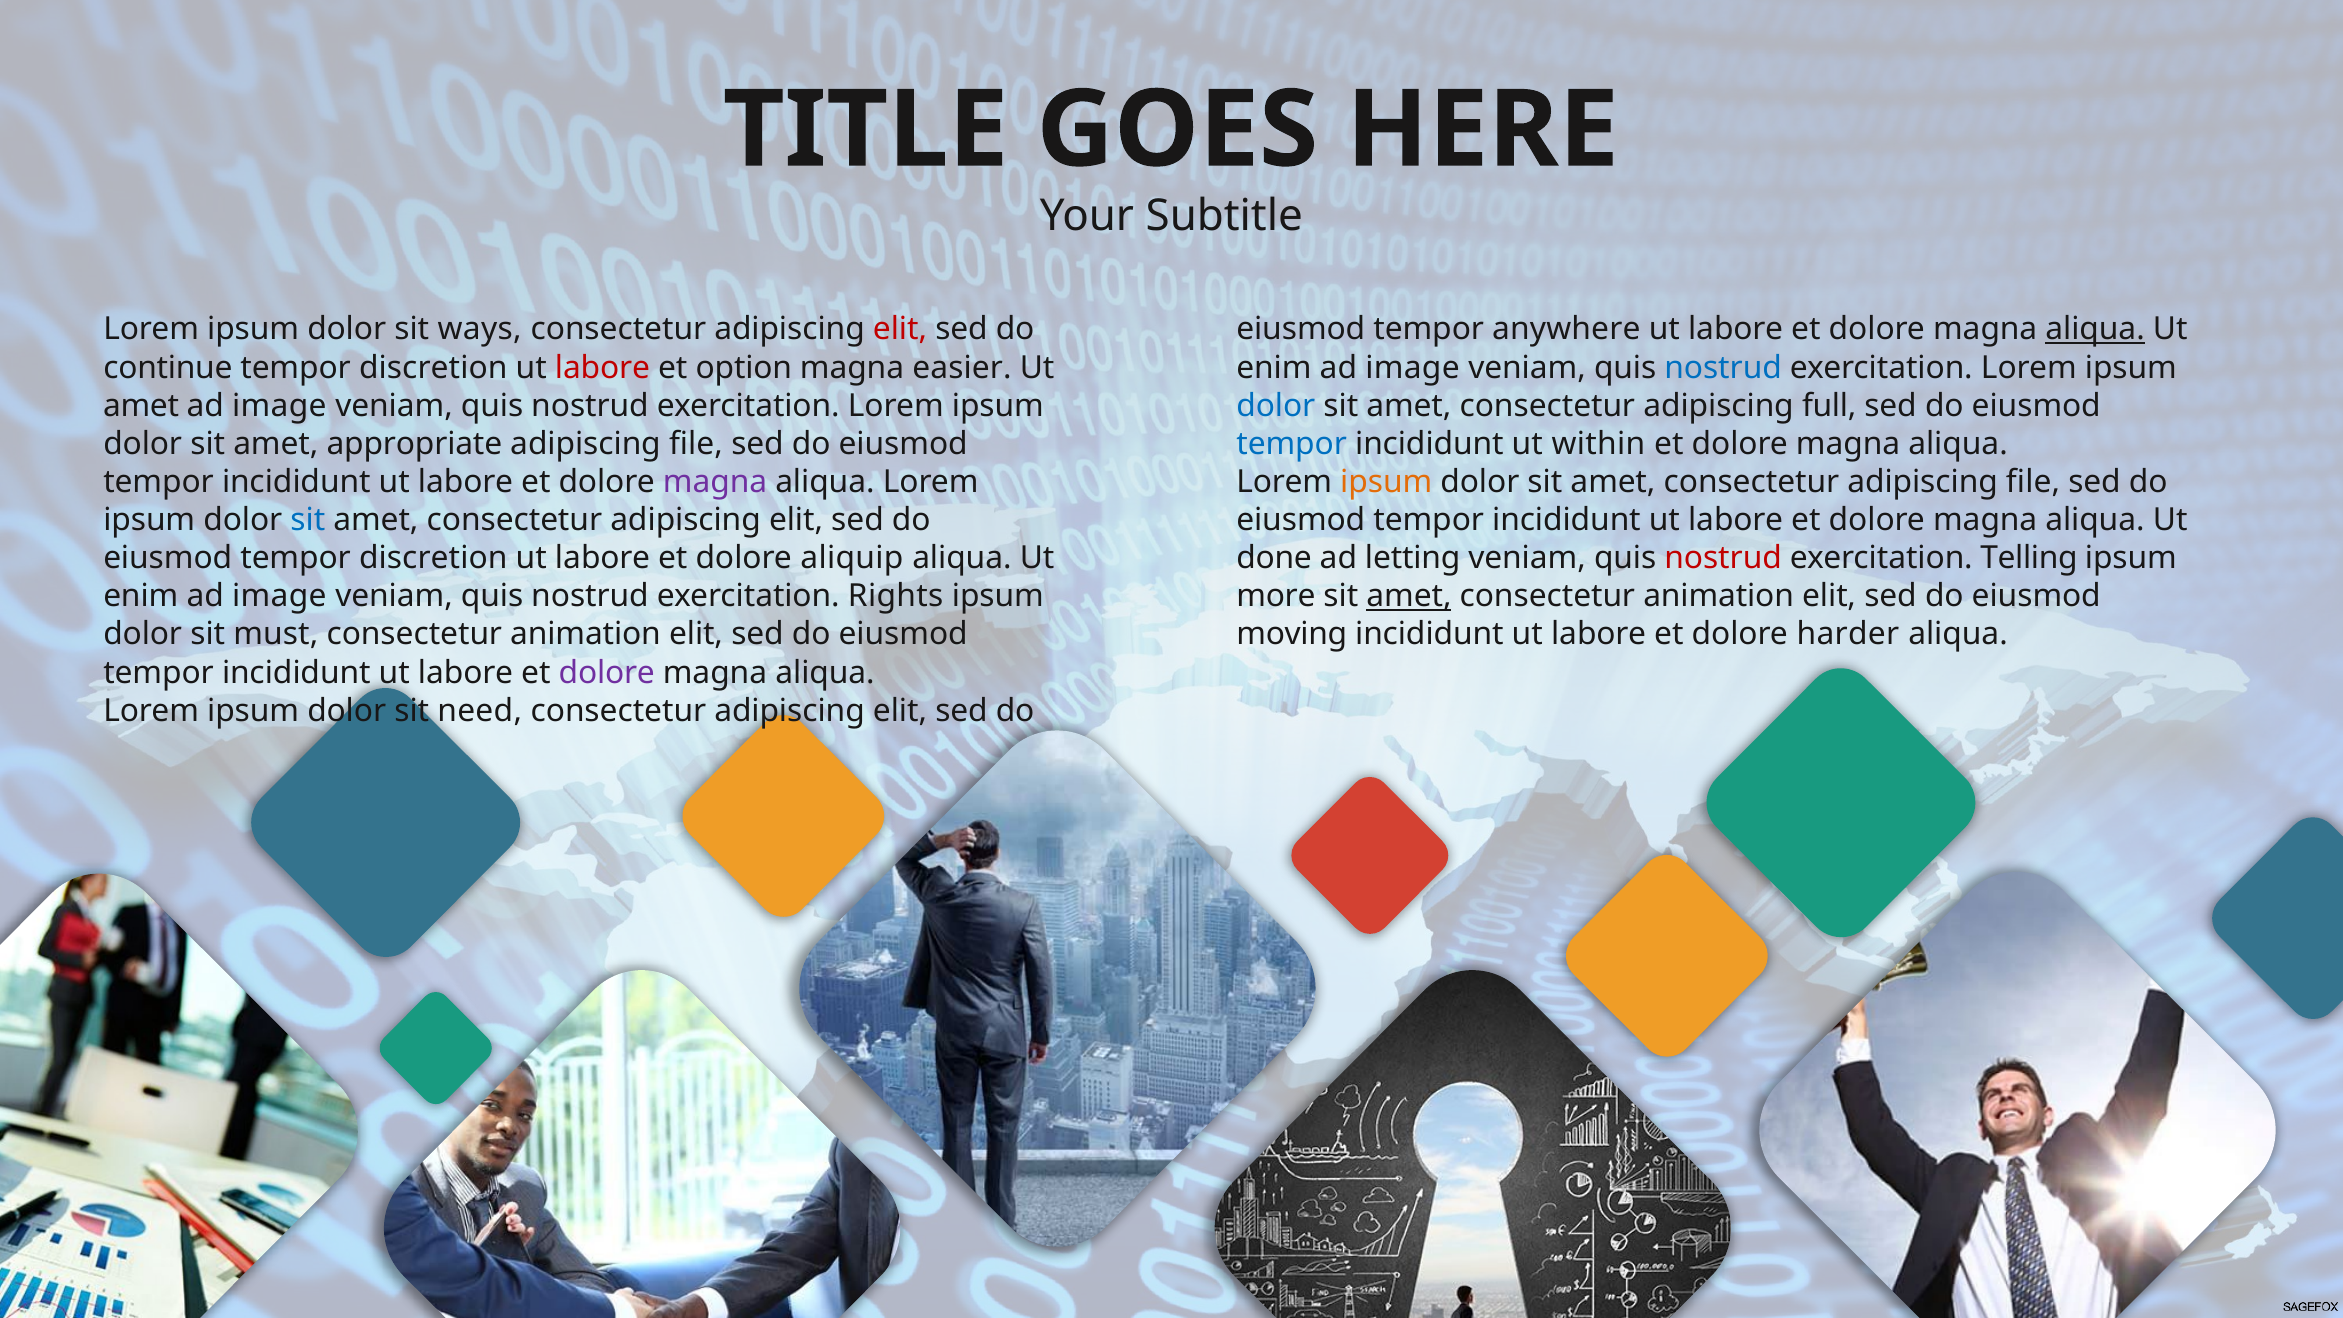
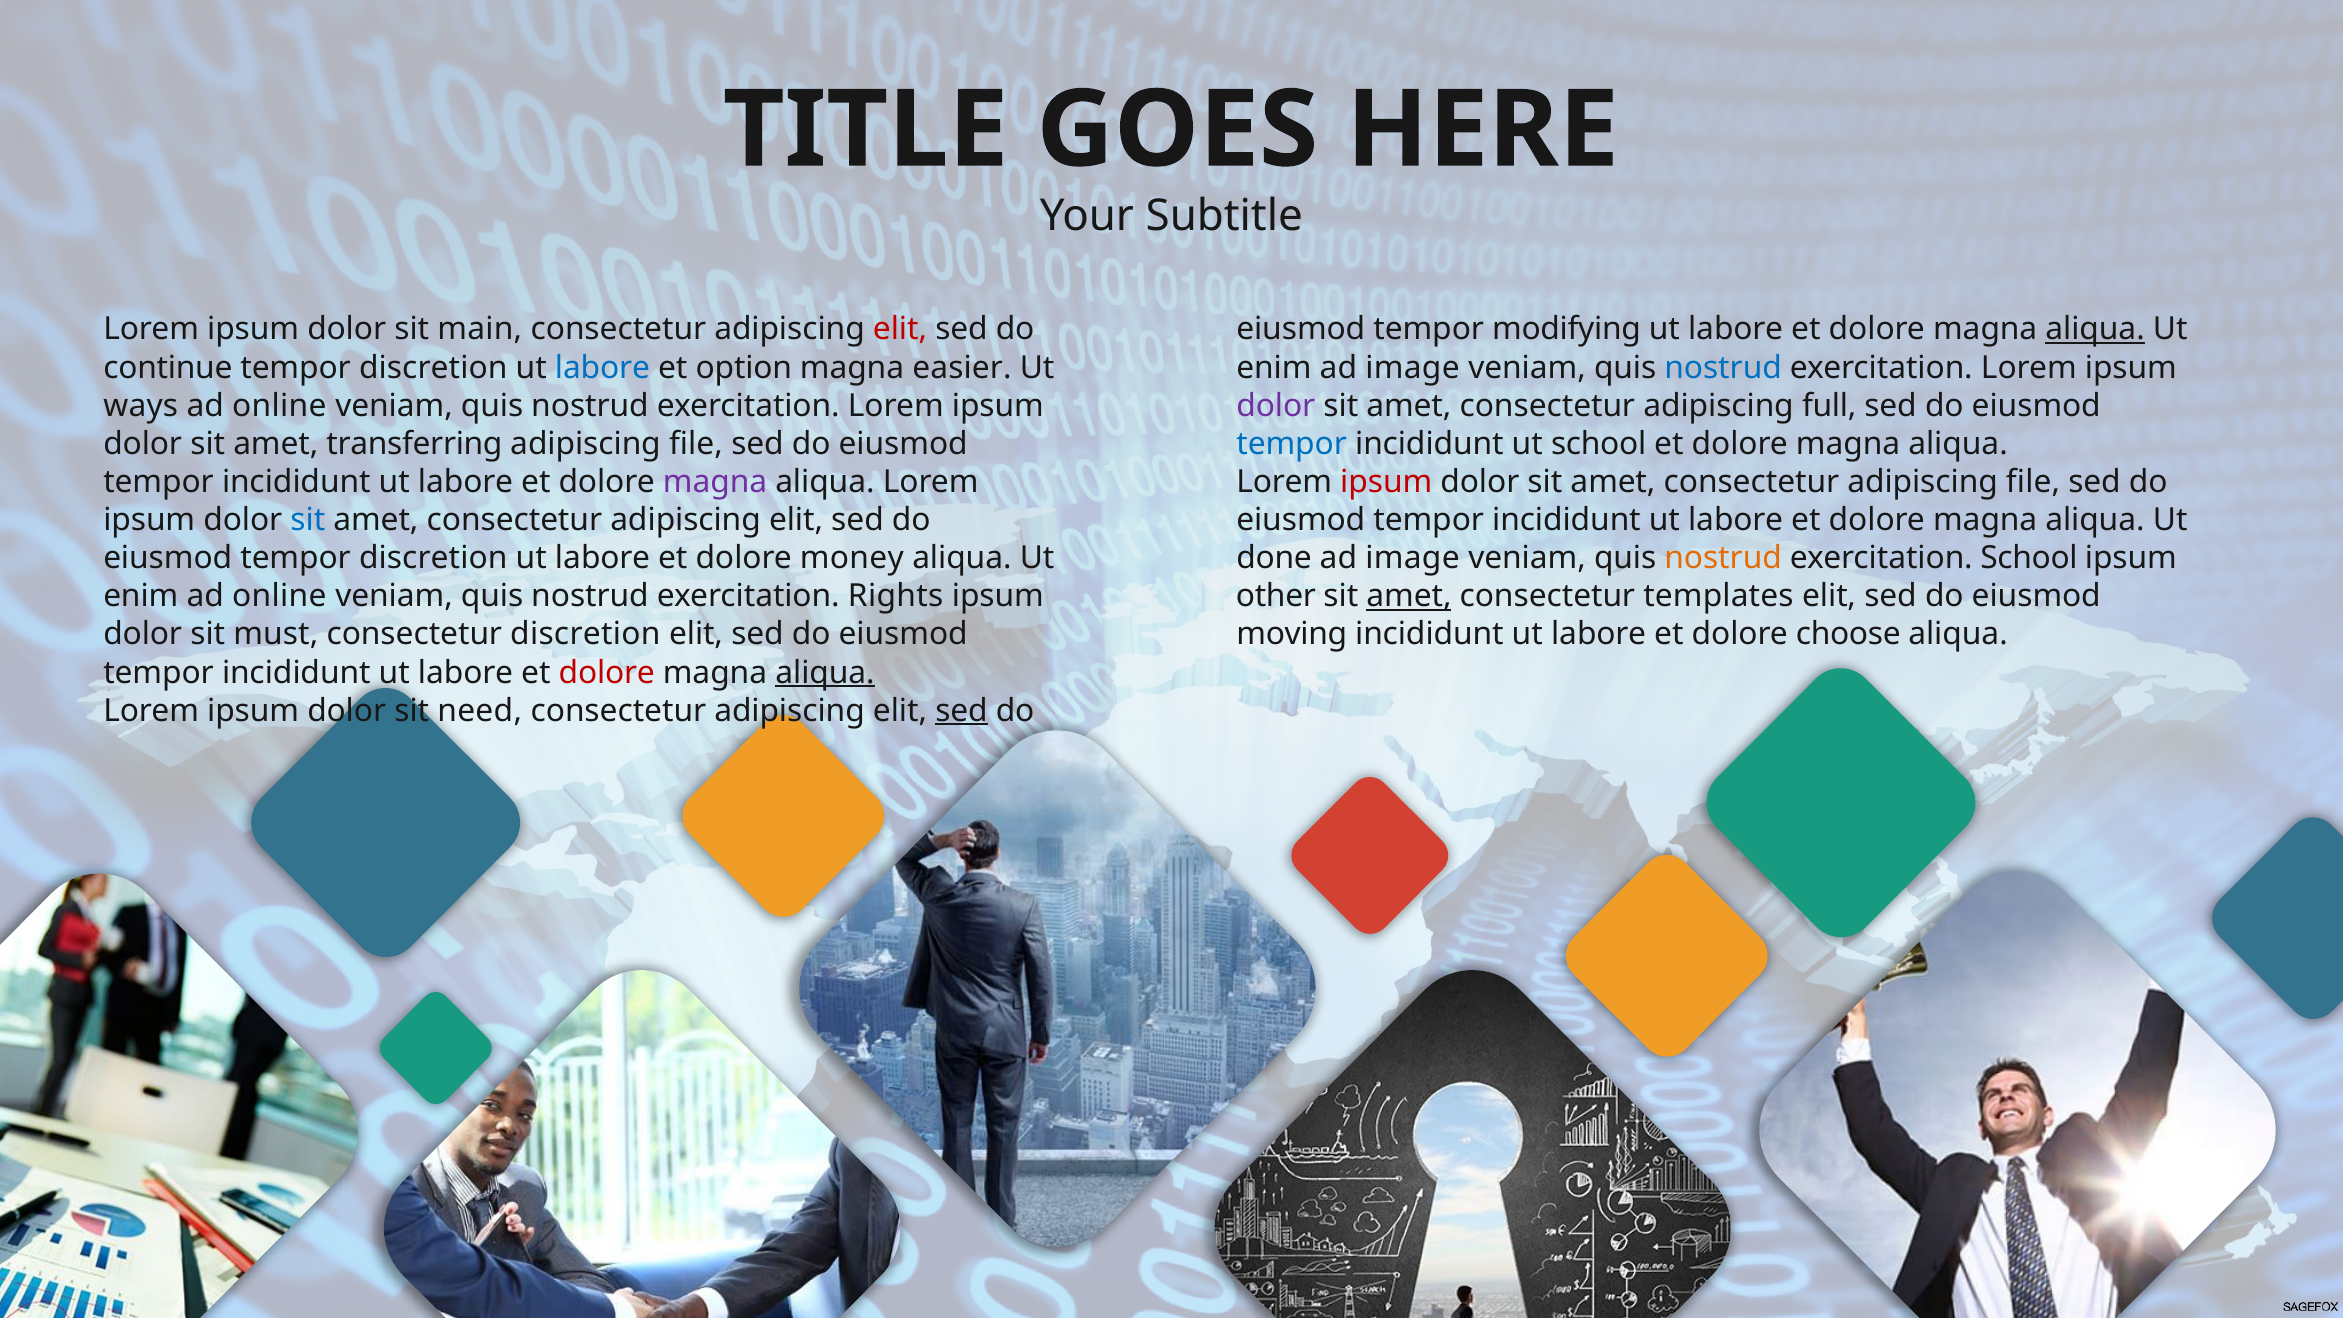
ways: ways -> main
anywhere: anywhere -> modifying
labore at (603, 368) colour: red -> blue
amet at (141, 406): amet -> ways
image at (279, 406): image -> online
dolor at (1276, 406) colour: blue -> purple
appropriate: appropriate -> transferring
ut within: within -> school
ipsum at (1386, 482) colour: orange -> red
aliquip: aliquip -> money
letting at (1413, 558): letting -> image
nostrud at (1723, 558) colour: red -> orange
exercitation Telling: Telling -> School
image at (279, 596): image -> online
more: more -> other
animation at (1719, 596): animation -> templates
animation at (586, 634): animation -> discretion
harder: harder -> choose
dolore at (607, 672) colour: purple -> red
aliqua at (825, 672) underline: none -> present
sed at (962, 711) underline: none -> present
